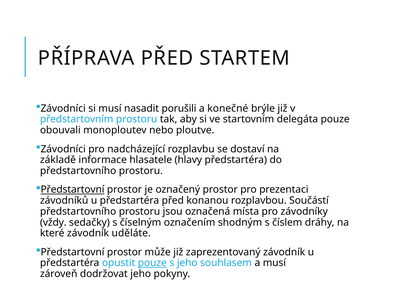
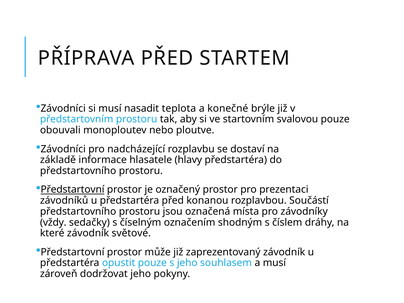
porušili: porušili -> teplota
delegáta: delegáta -> svalovou
uděláte: uděláte -> světové
pouze at (152, 263) underline: present -> none
